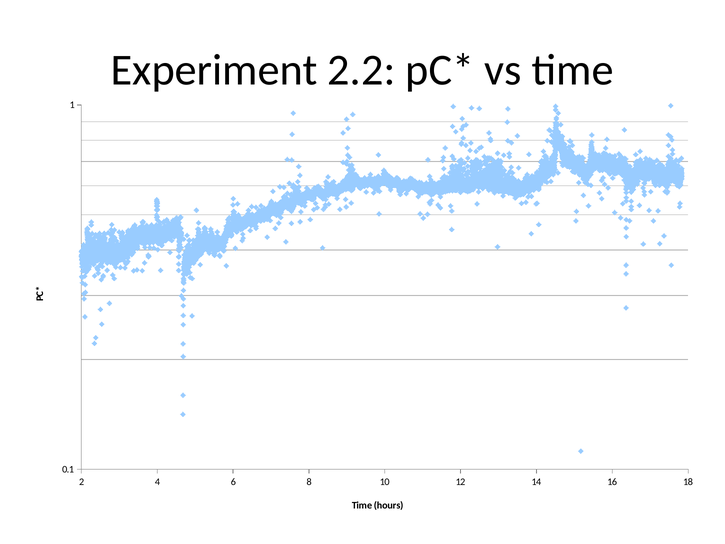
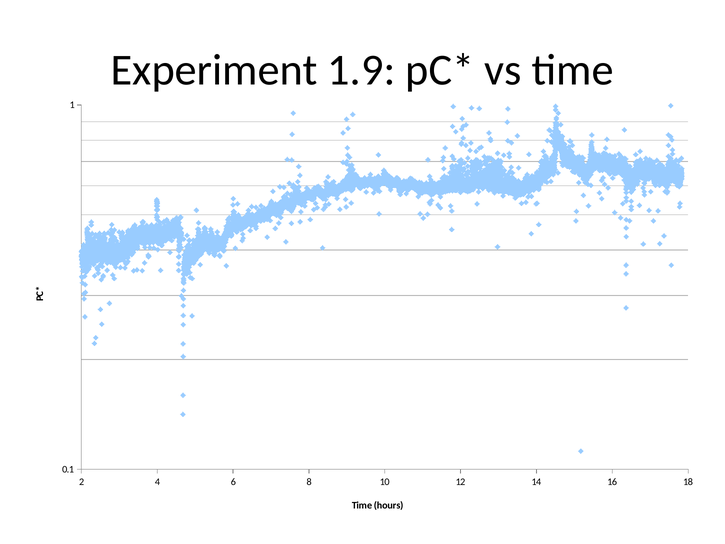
2.2: 2.2 -> 1.9
